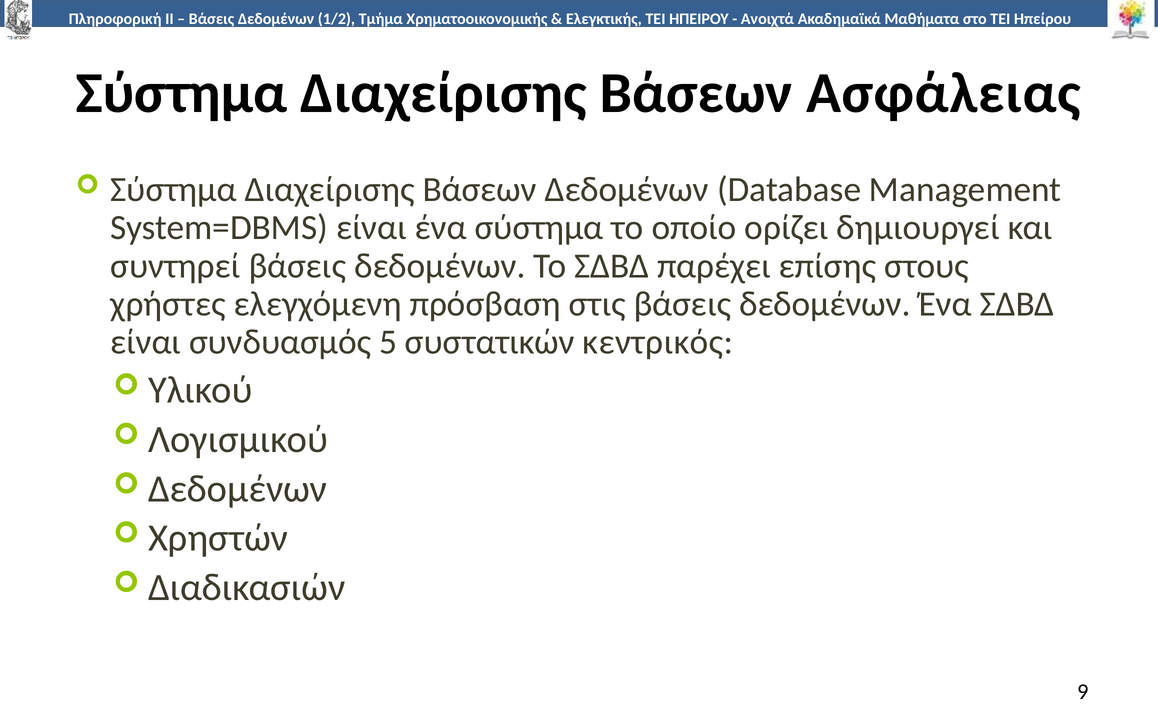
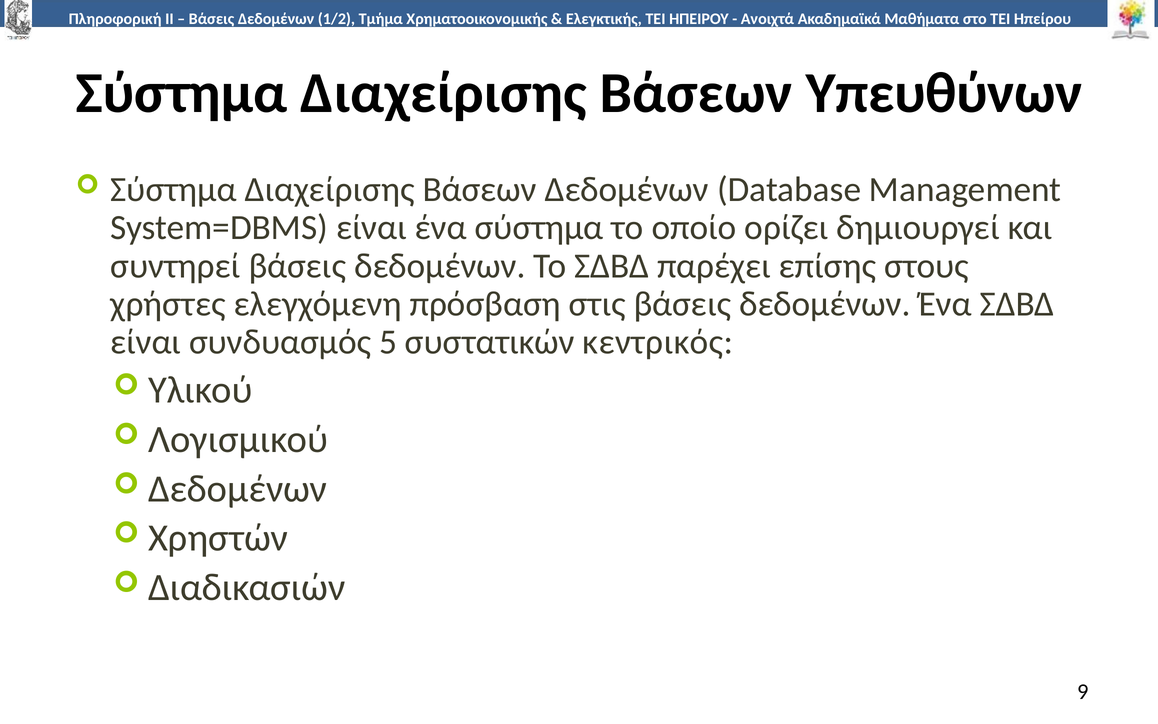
Ασφάλειας: Ασφάλειας -> Υπευθύνων
